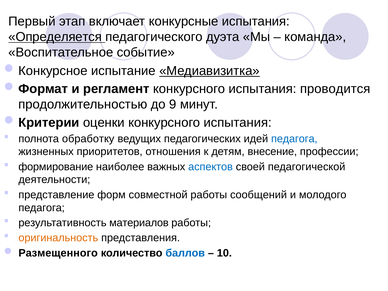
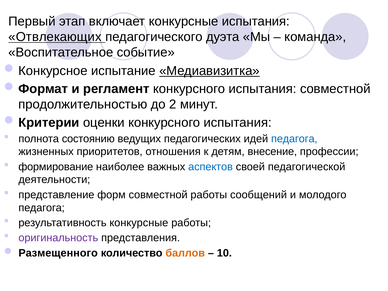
Определяется: Определяется -> Отвлекающих
испытания проводится: проводится -> совместной
9: 9 -> 2
обработку: обработку -> состоянию
результативность материалов: материалов -> конкурсные
оригинальность colour: orange -> purple
баллов colour: blue -> orange
